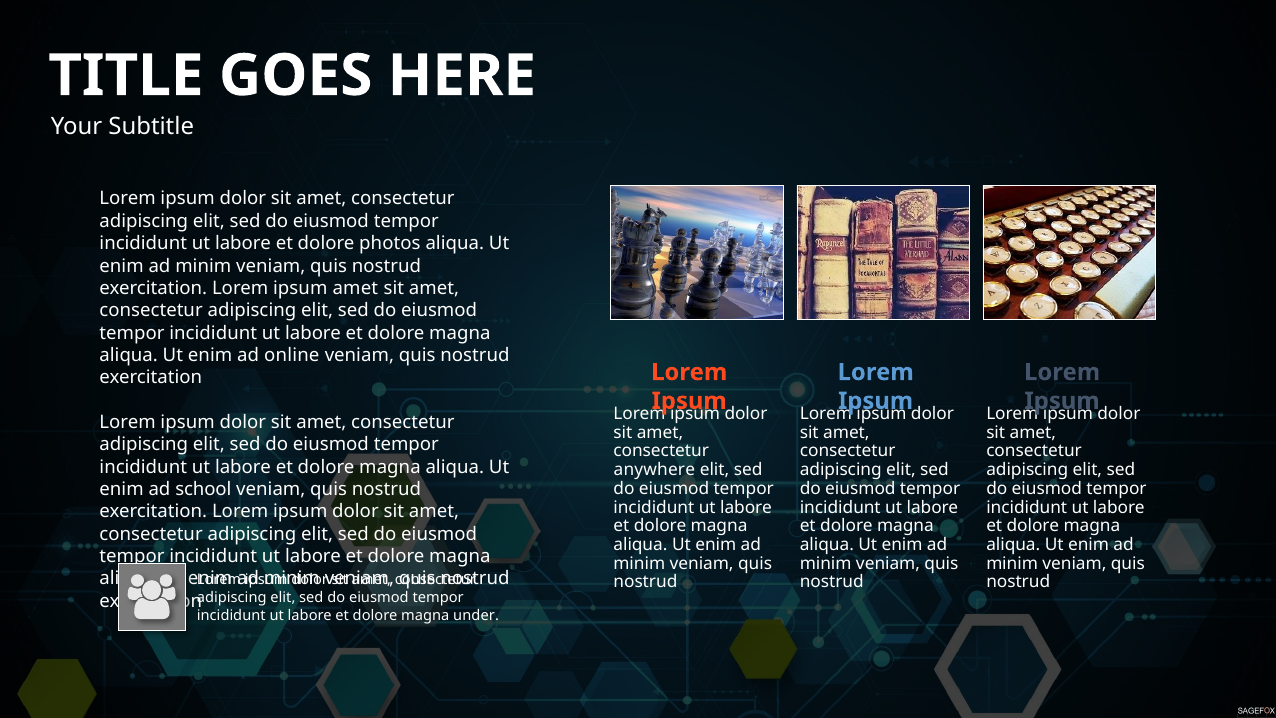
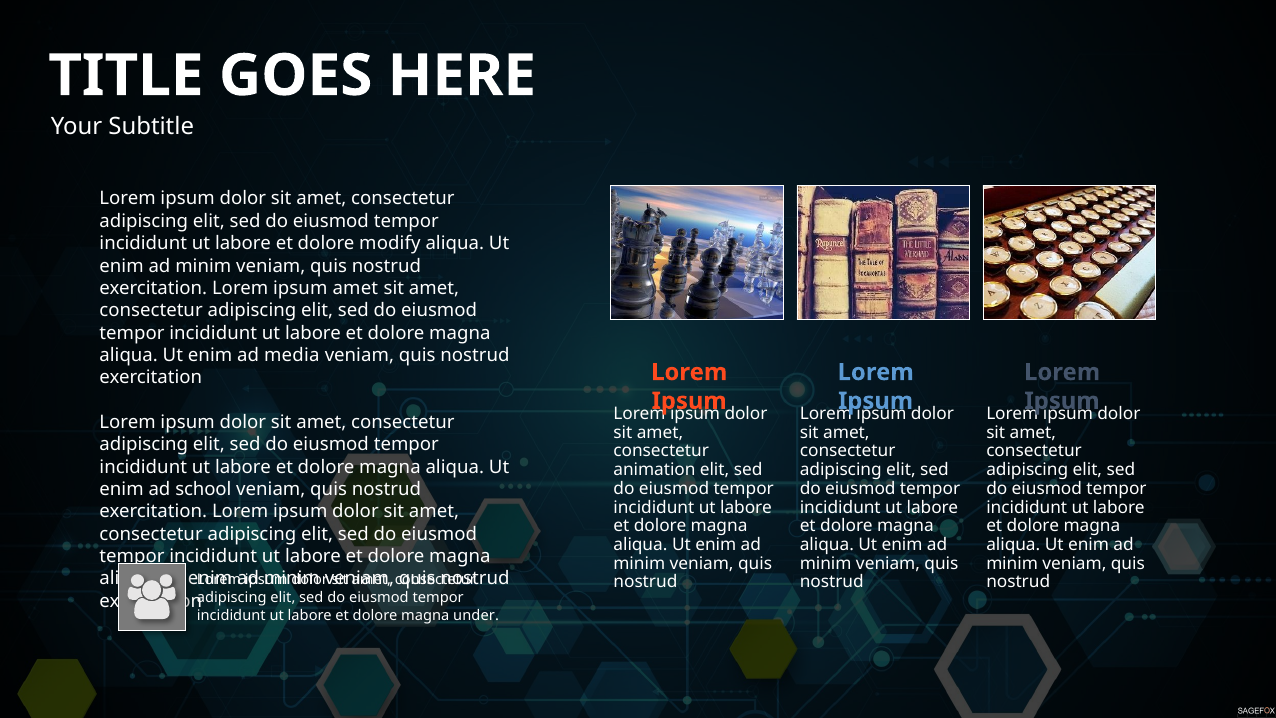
photos: photos -> modify
online: online -> media
anywhere: anywhere -> animation
